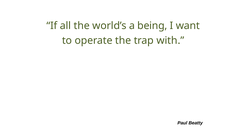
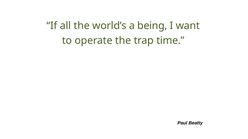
with: with -> time
